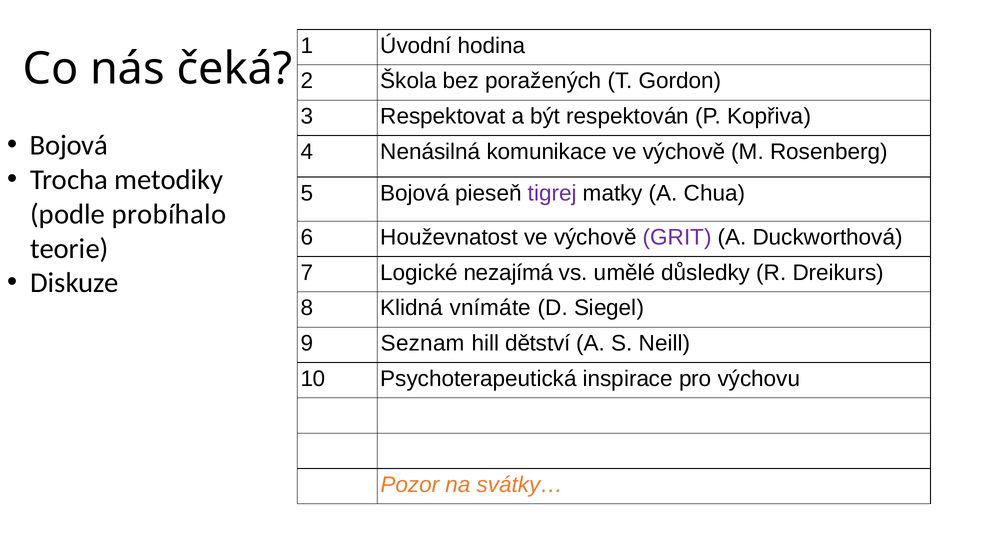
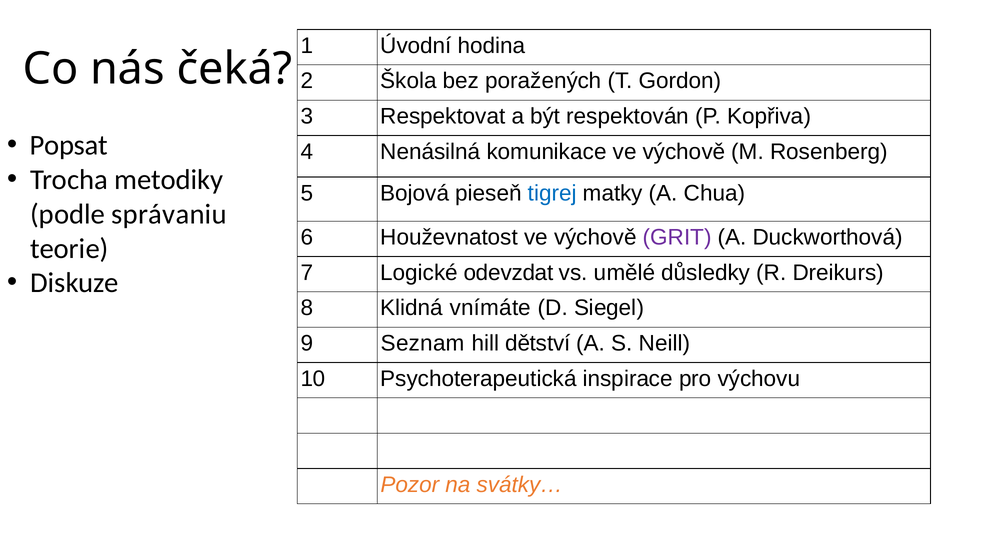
Bojová at (69, 145): Bojová -> Popsat
tigrej colour: purple -> blue
probíhalo: probíhalo -> správaniu
nezajímá: nezajímá -> odevzdat
